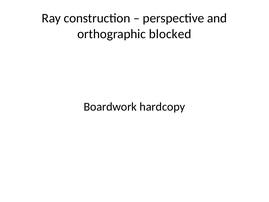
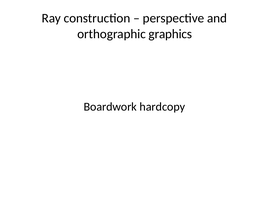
blocked: blocked -> graphics
